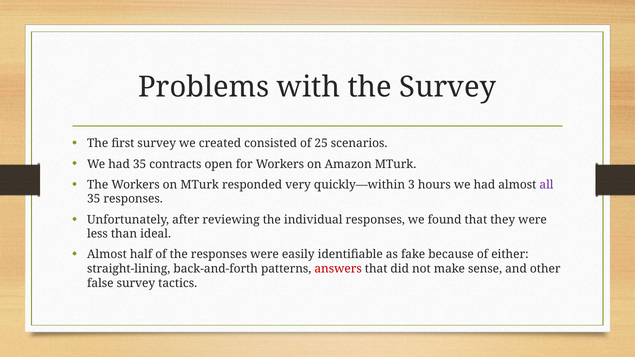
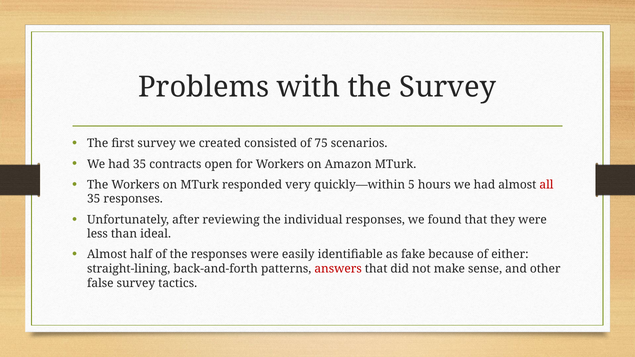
25: 25 -> 75
3: 3 -> 5
all colour: purple -> red
